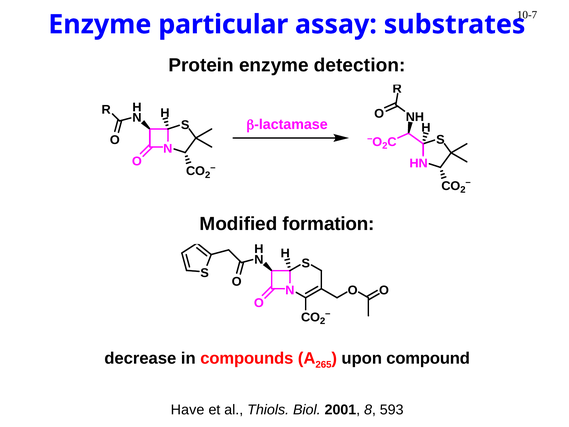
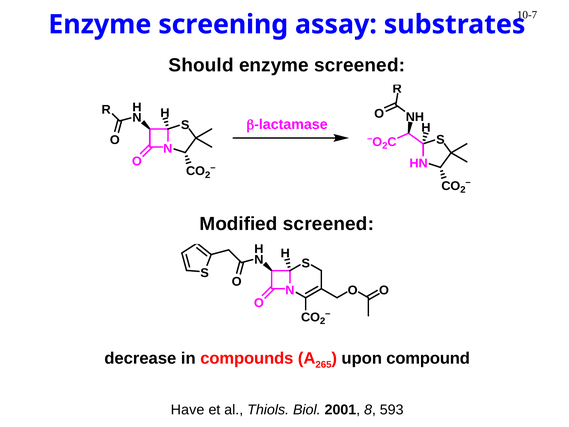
particular: particular -> screening
Protein: Protein -> Should
enzyme detection: detection -> screened
Modified formation: formation -> screened
